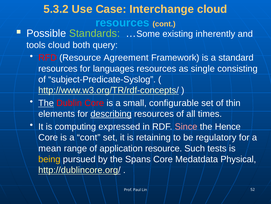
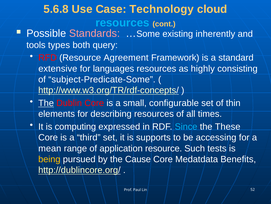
5.3.2: 5.3.2 -> 5.6.8
Interchange: Interchange -> Technology
Standards colour: light green -> pink
tools cloud: cloud -> types
resources at (58, 68): resources -> extensive
single: single -> highly
subject-Predicate-Syslog: subject-Predicate-Syslog -> subject-Predicate-Some
describing underline: present -> none
Since colour: pink -> light blue
Hence: Hence -> These
a cont: cont -> third
retaining: retaining -> supports
regulatory: regulatory -> accessing
Spans: Spans -> Cause
Physical: Physical -> Benefits
